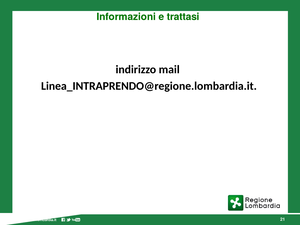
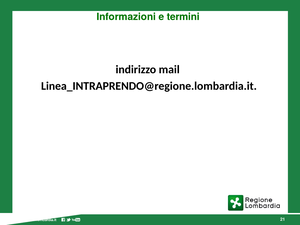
trattasi: trattasi -> termini
